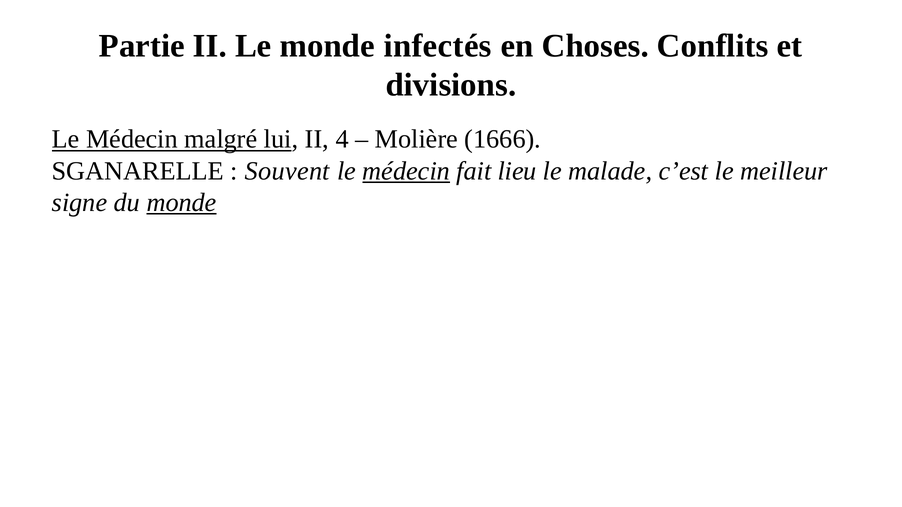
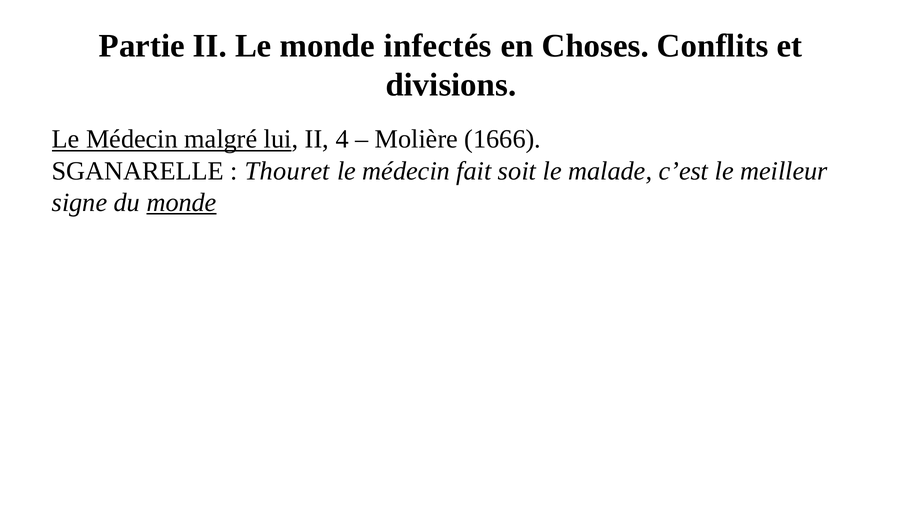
Souvent: Souvent -> Thouret
médecin at (406, 171) underline: present -> none
lieu: lieu -> soit
